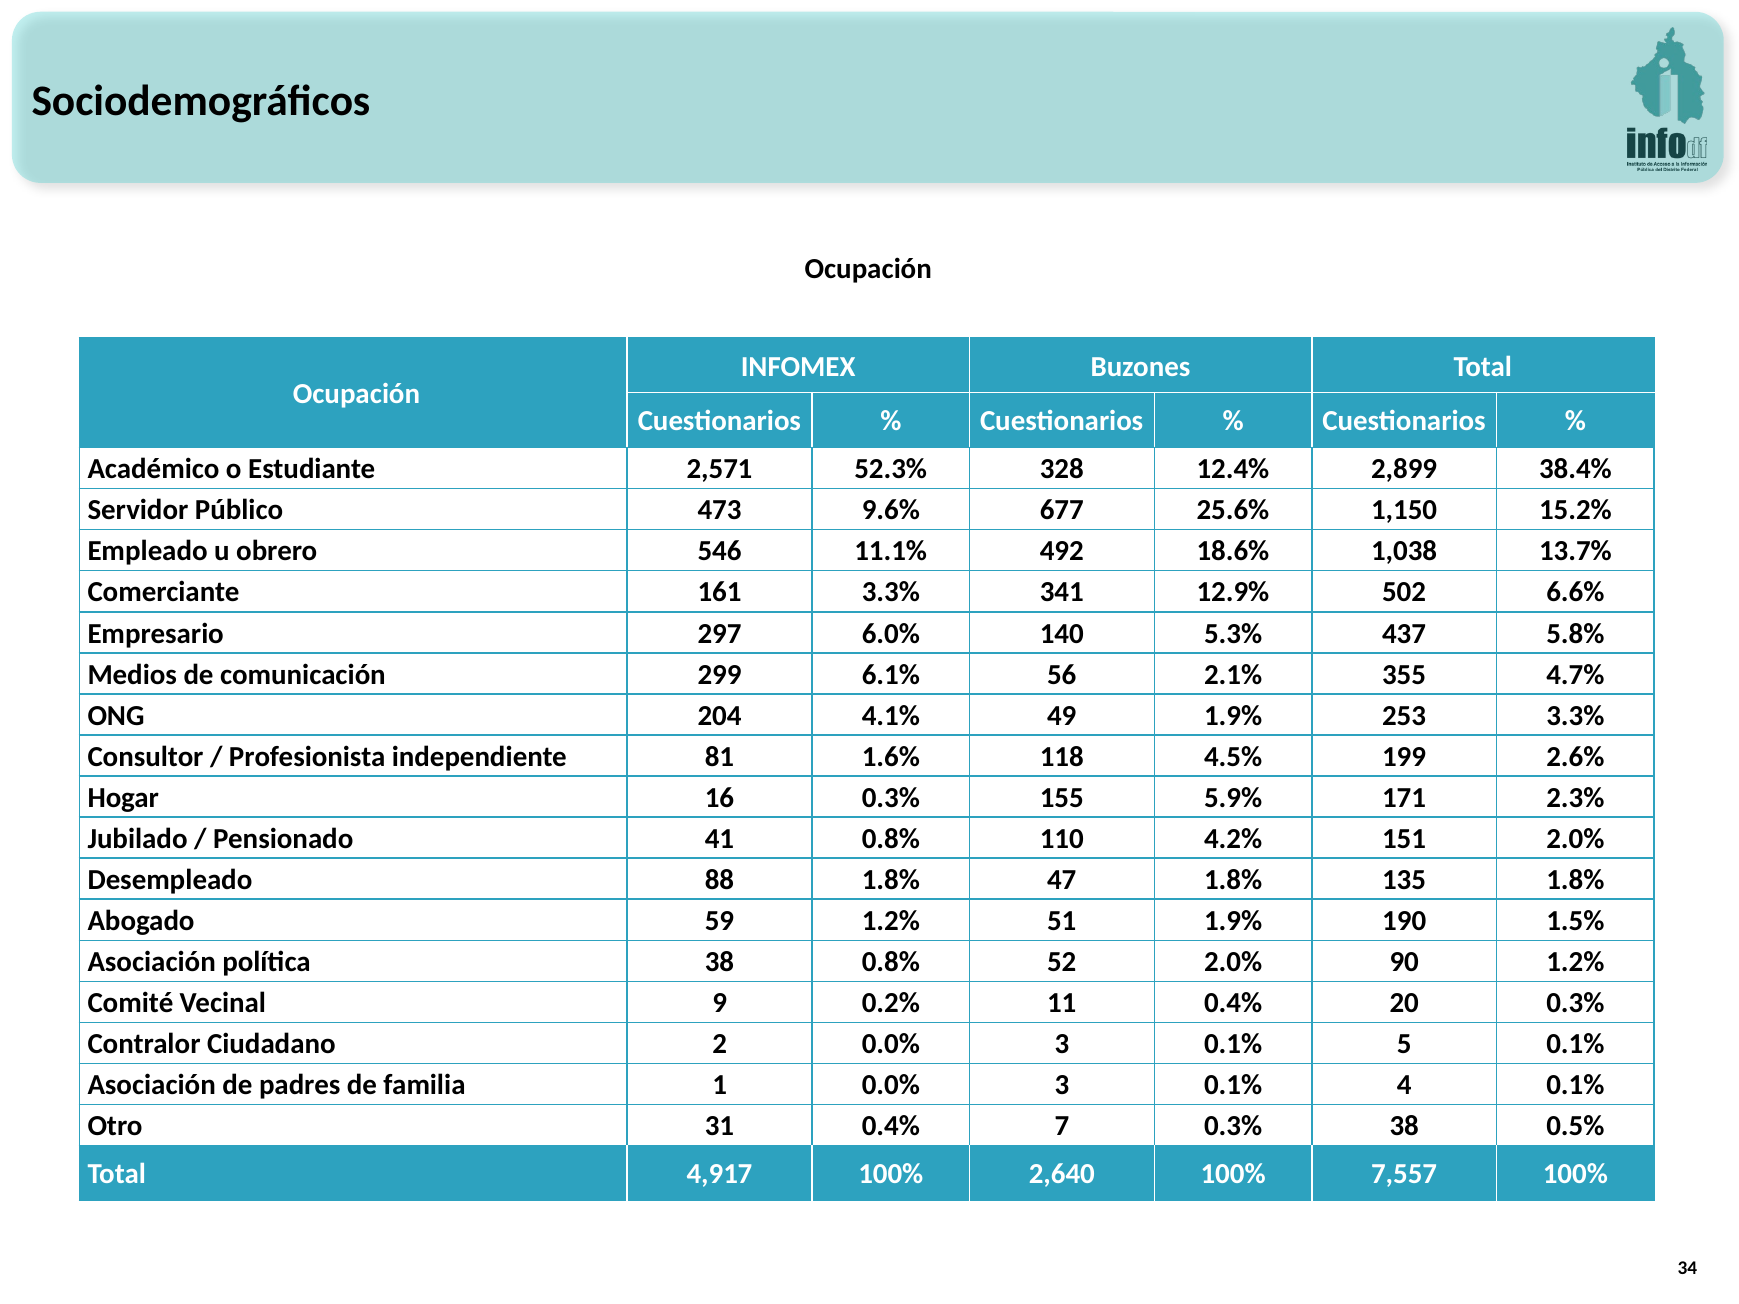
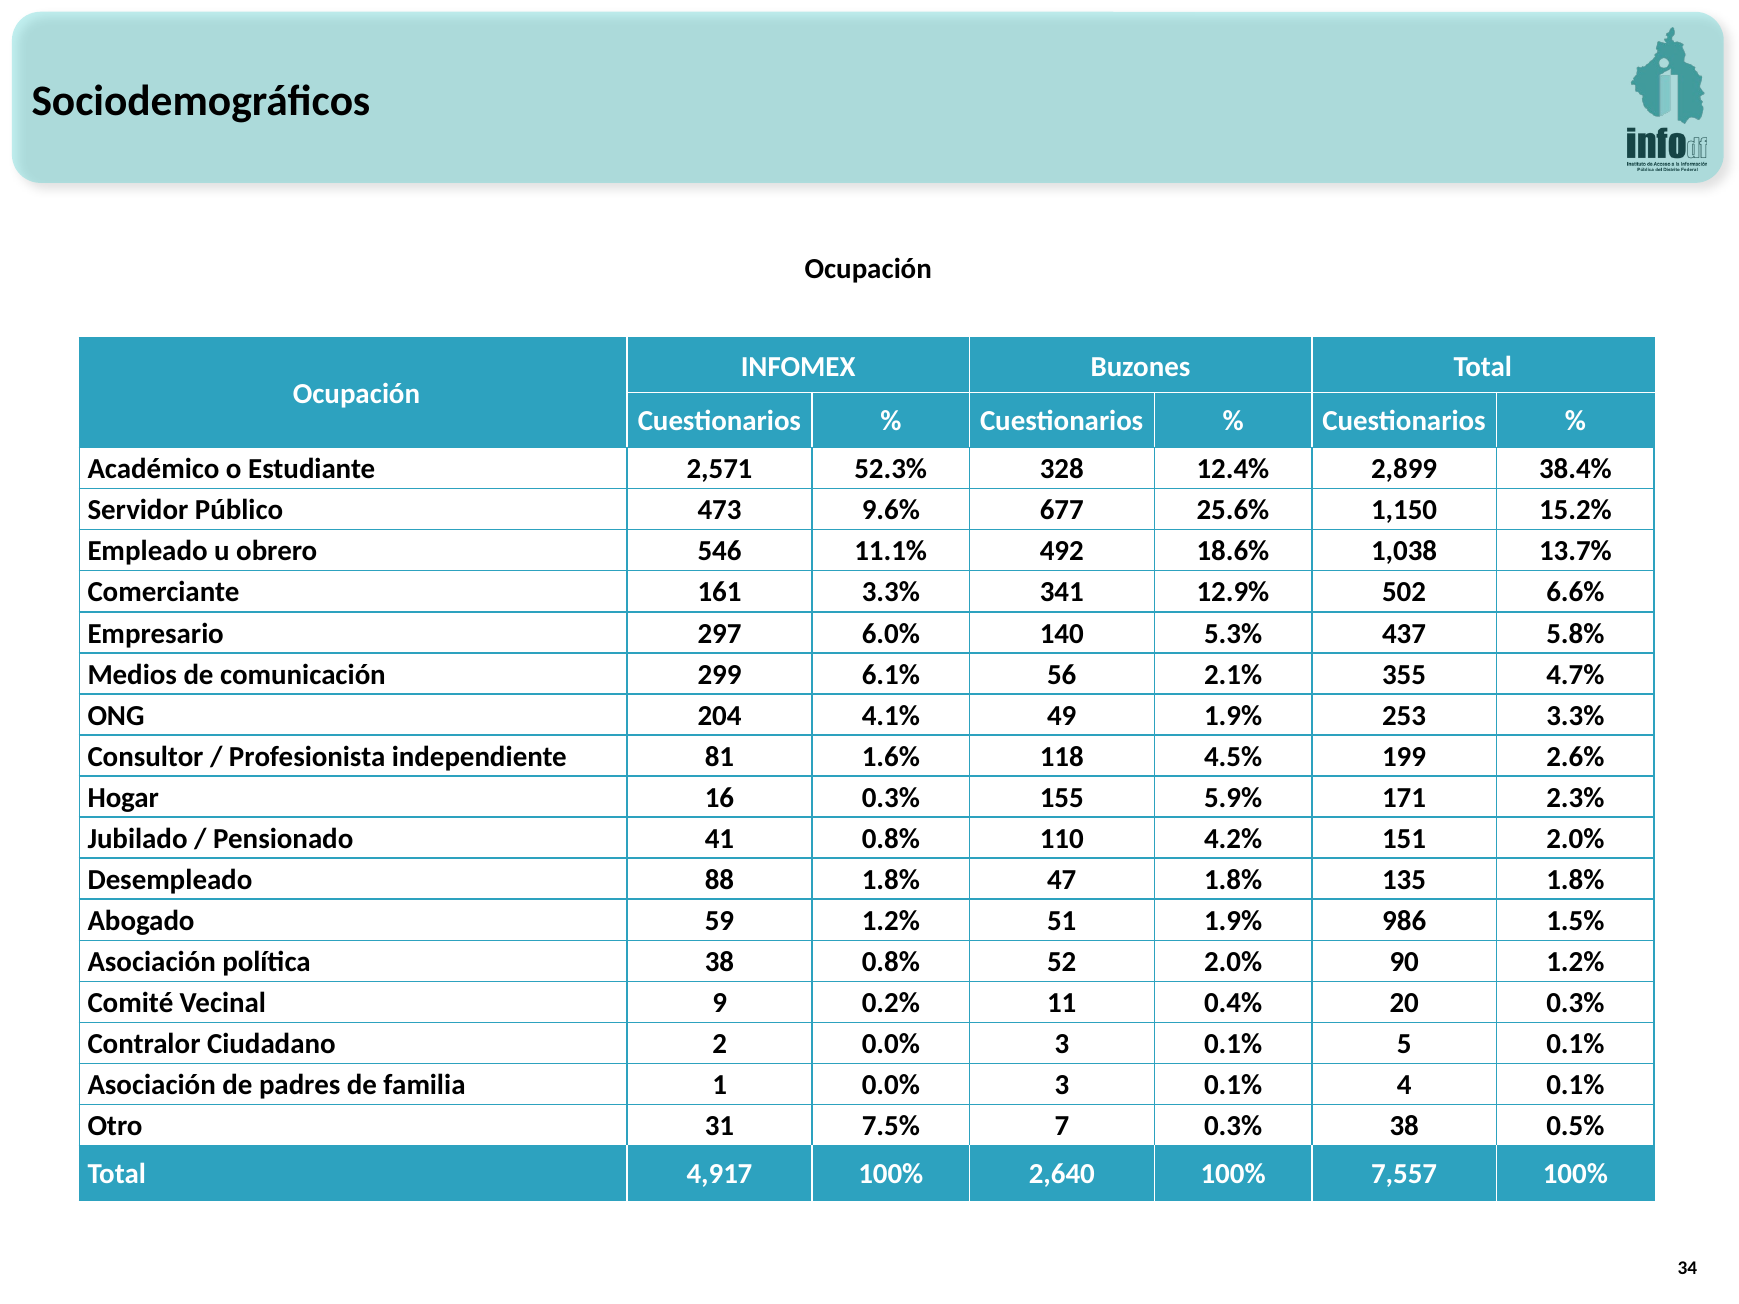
190: 190 -> 986
31 0.4%: 0.4% -> 7.5%
